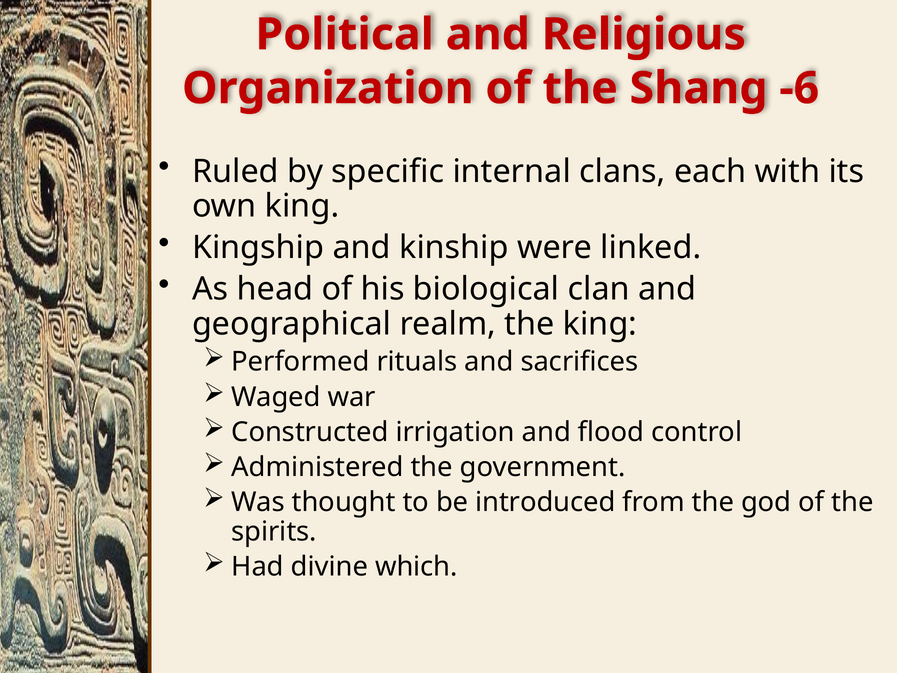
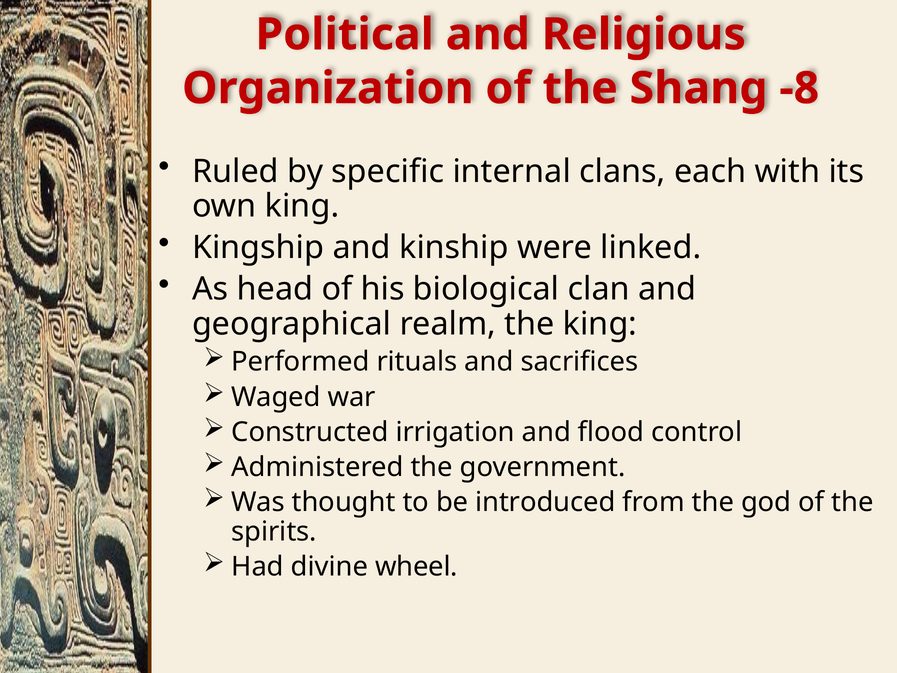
-6: -6 -> -8
which: which -> wheel
